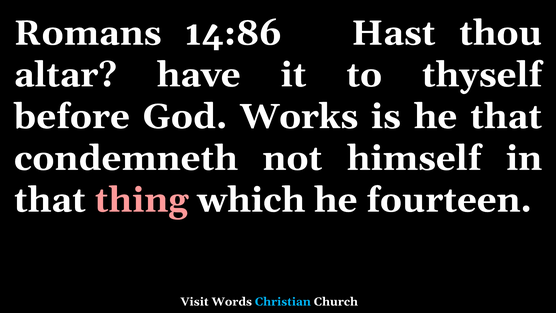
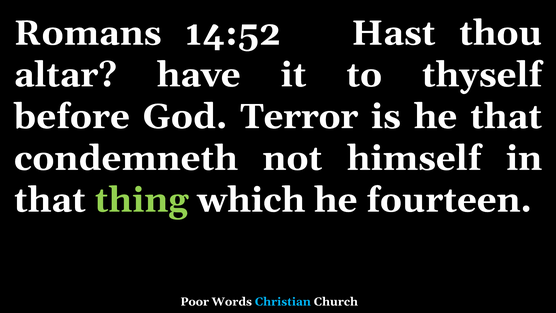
14:86: 14:86 -> 14:52
Works: Works -> Terror
thing colour: pink -> light green
Visit: Visit -> Poor
